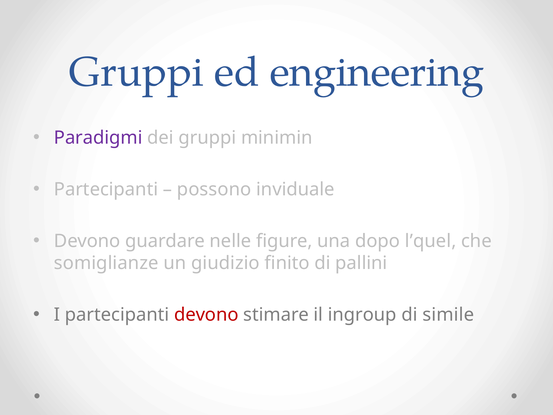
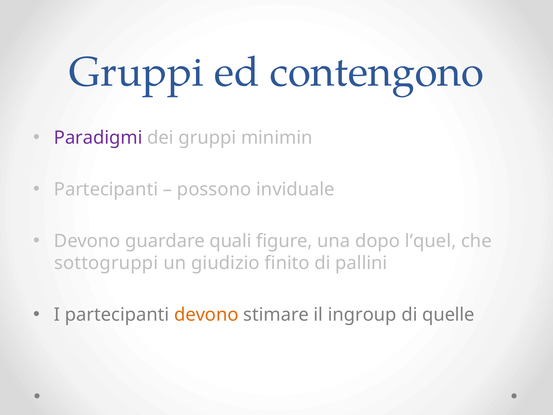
engineering: engineering -> contengono
nelle: nelle -> quali
somiglianze: somiglianze -> sottogruppi
devono at (206, 315) colour: red -> orange
simile: simile -> quelle
